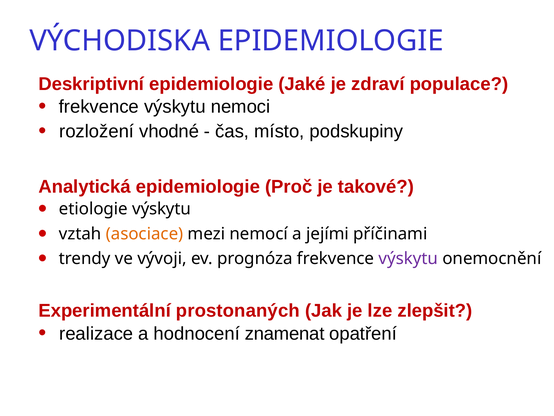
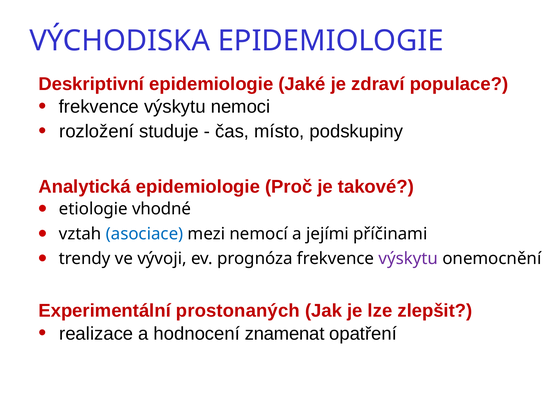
vhodné: vhodné -> studuje
etiologie výskytu: výskytu -> vhodné
asociace colour: orange -> blue
